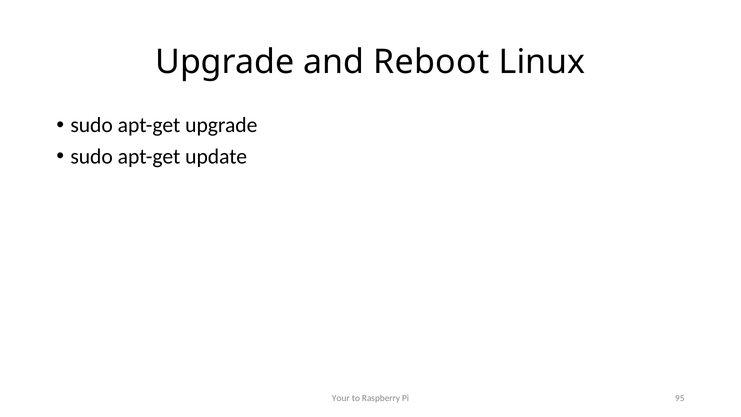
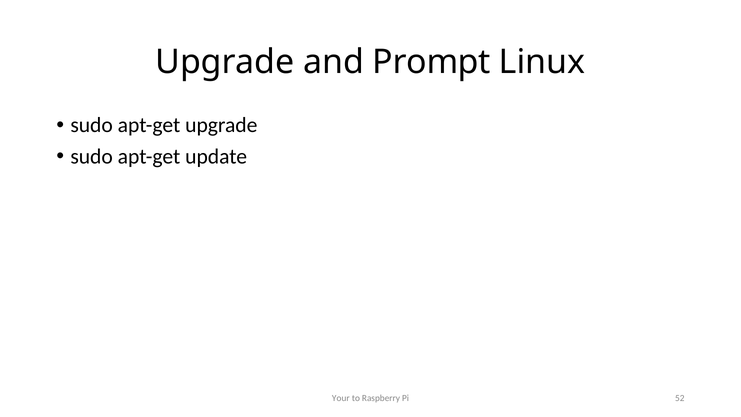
Reboot: Reboot -> Prompt
95: 95 -> 52
